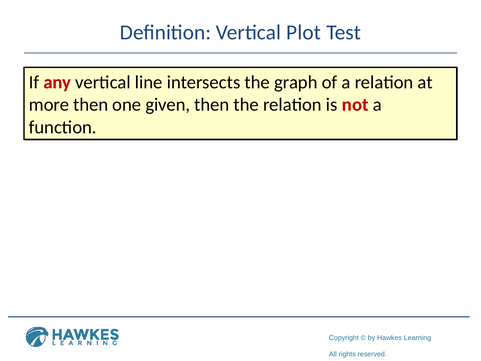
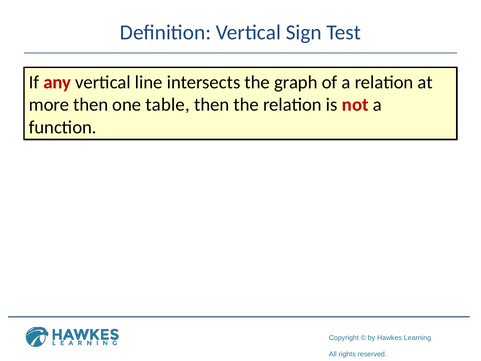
Plot: Plot -> Sign
given: given -> table
